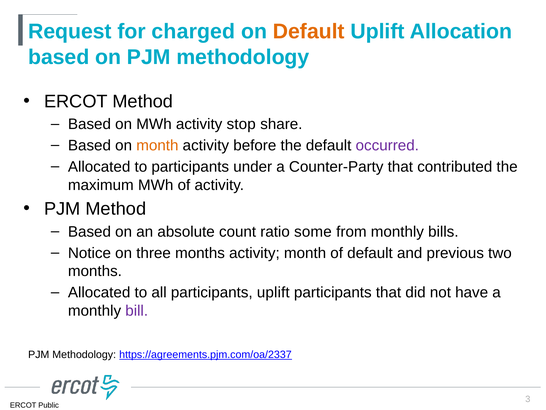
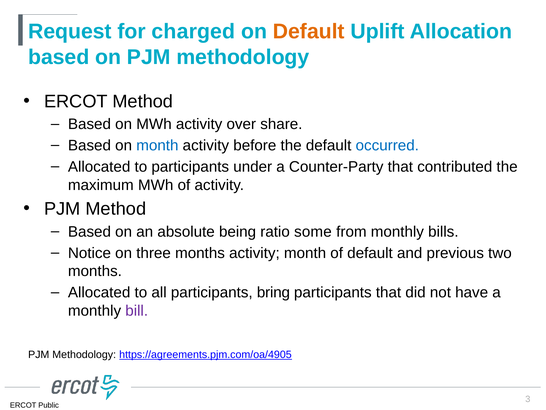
stop: stop -> over
month at (157, 145) colour: orange -> blue
occurred colour: purple -> blue
count: count -> being
participants uplift: uplift -> bring
https://agreements.pjm.com/oa/2337: https://agreements.pjm.com/oa/2337 -> https://agreements.pjm.com/oa/4905
